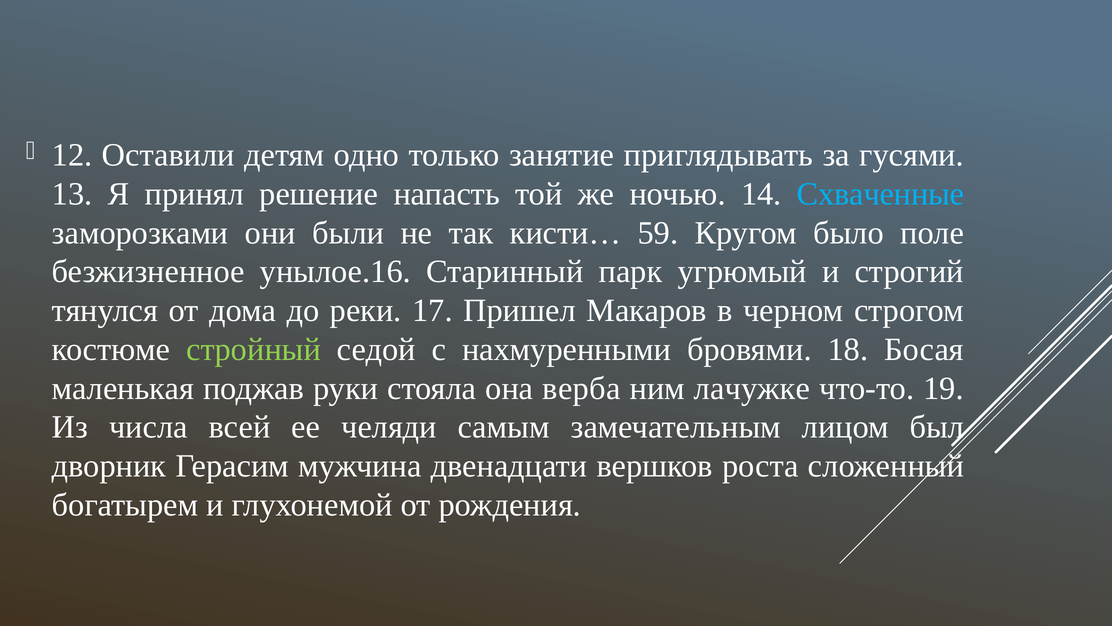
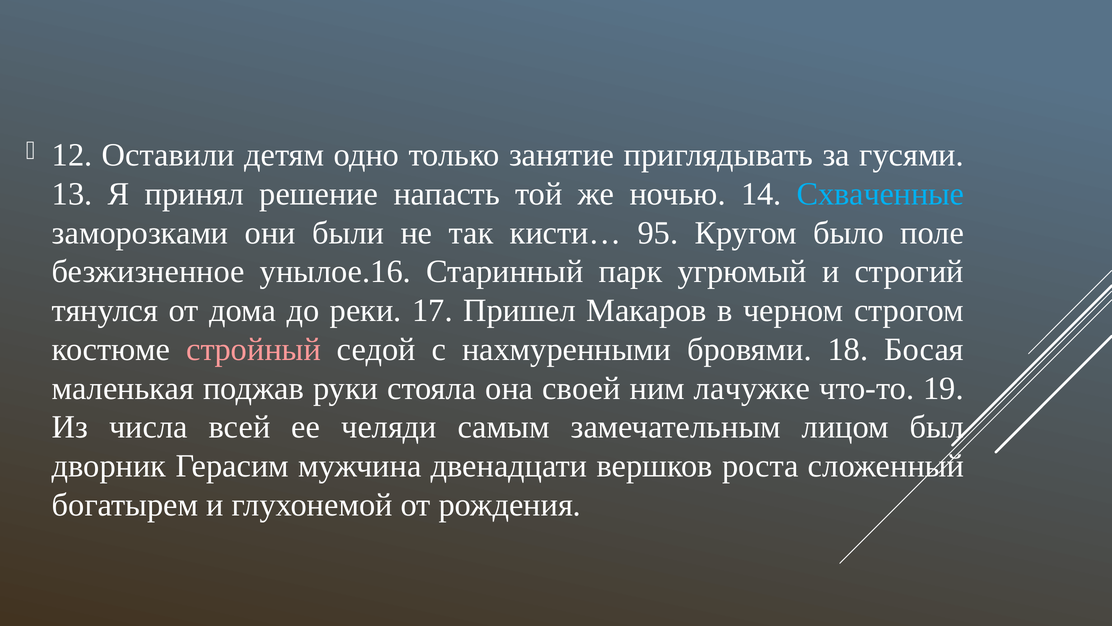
59: 59 -> 95
стройный colour: light green -> pink
верба: верба -> своей
